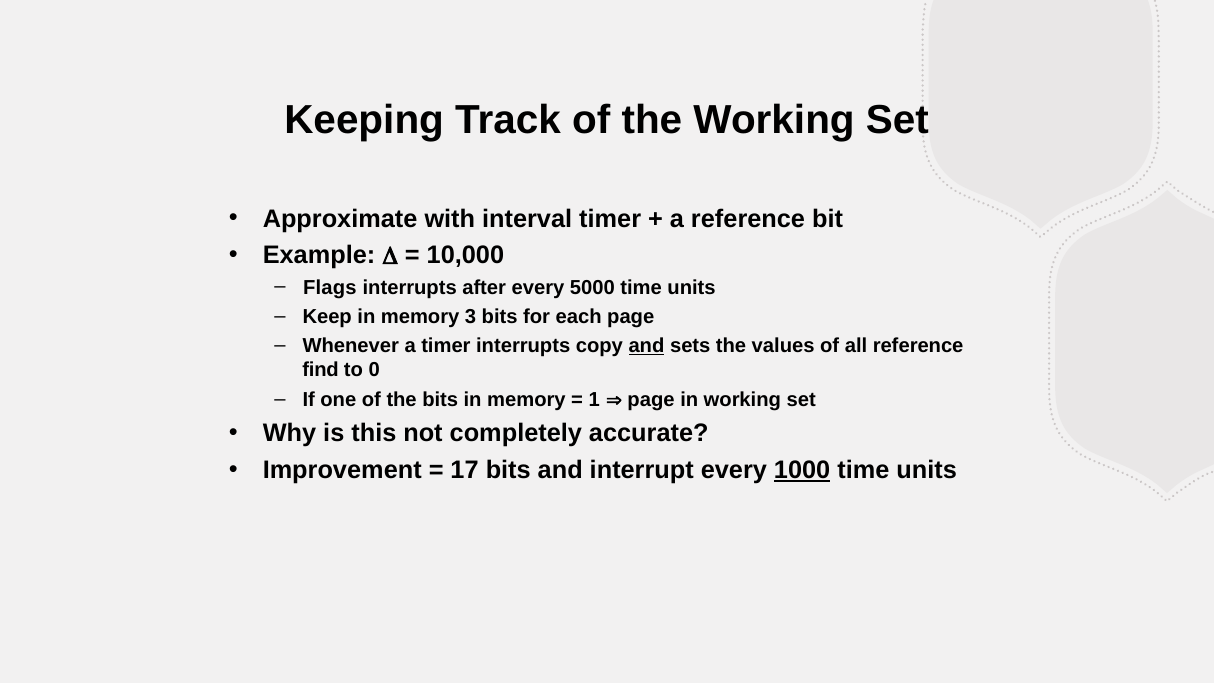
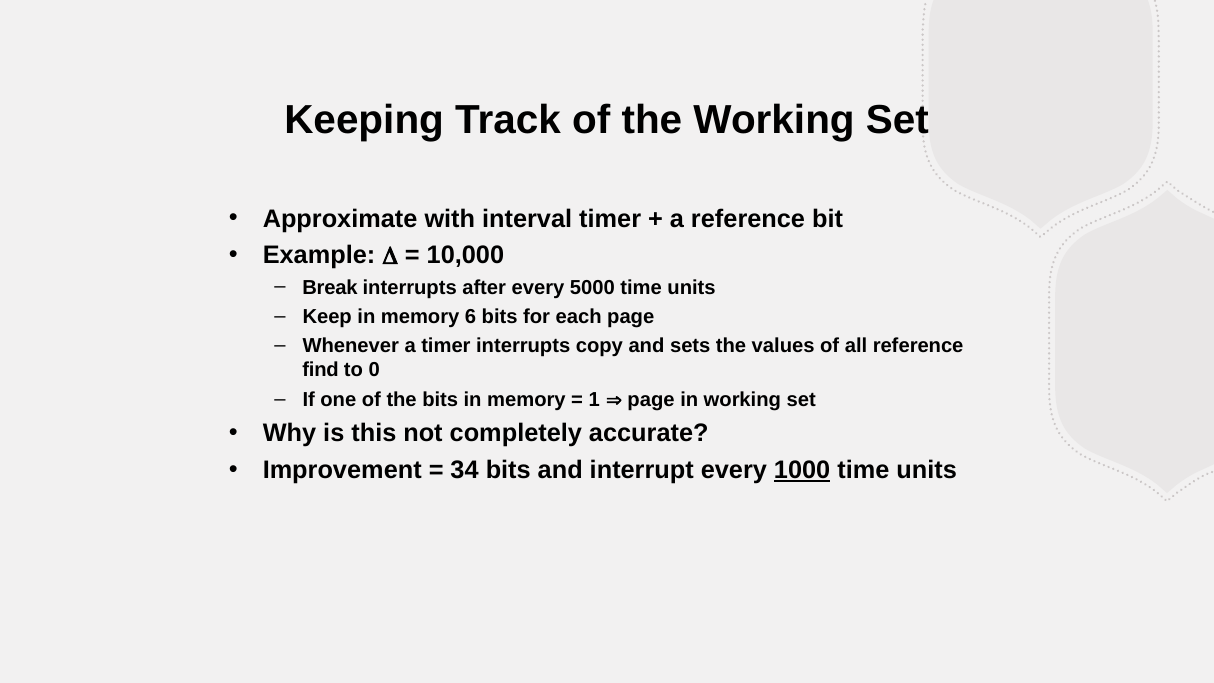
Flags: Flags -> Break
3: 3 -> 6
and at (646, 346) underline: present -> none
17: 17 -> 34
